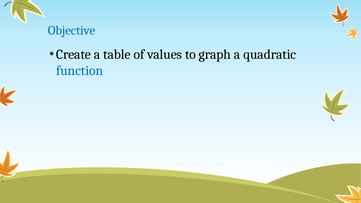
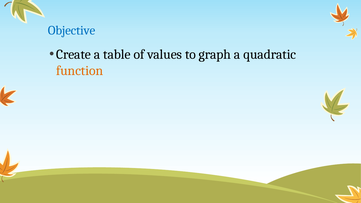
function colour: blue -> orange
